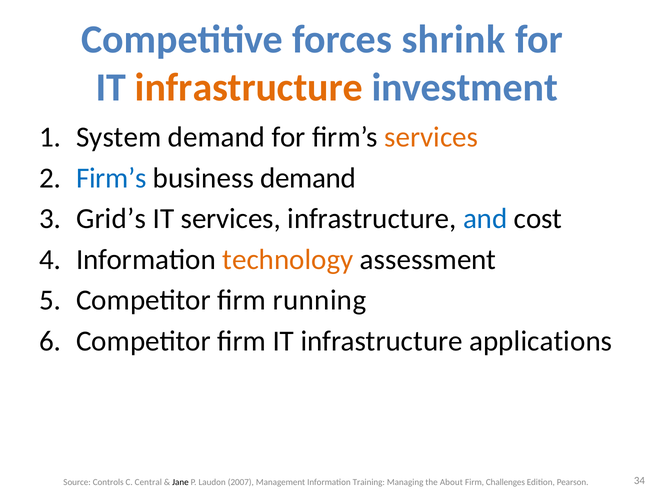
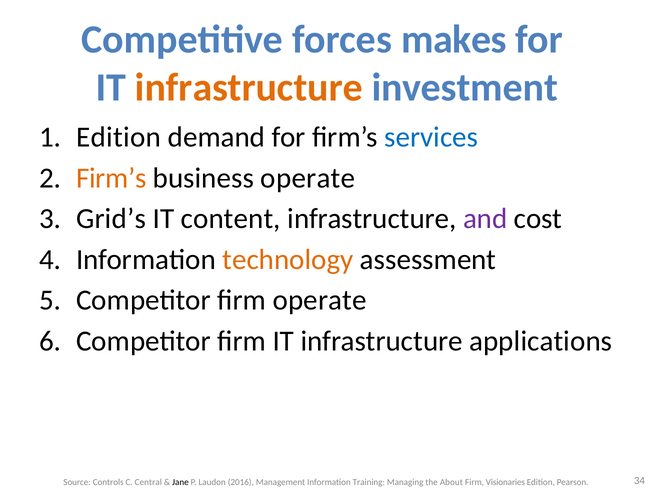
shrink: shrink -> makes
System at (119, 137): System -> Edition
services at (431, 137) colour: orange -> blue
Firm’s at (111, 178) colour: blue -> orange
business demand: demand -> operate
IT services: services -> content
and colour: blue -> purple
firm running: running -> operate
2007: 2007 -> 2016
Challenges: Challenges -> Visionaries
